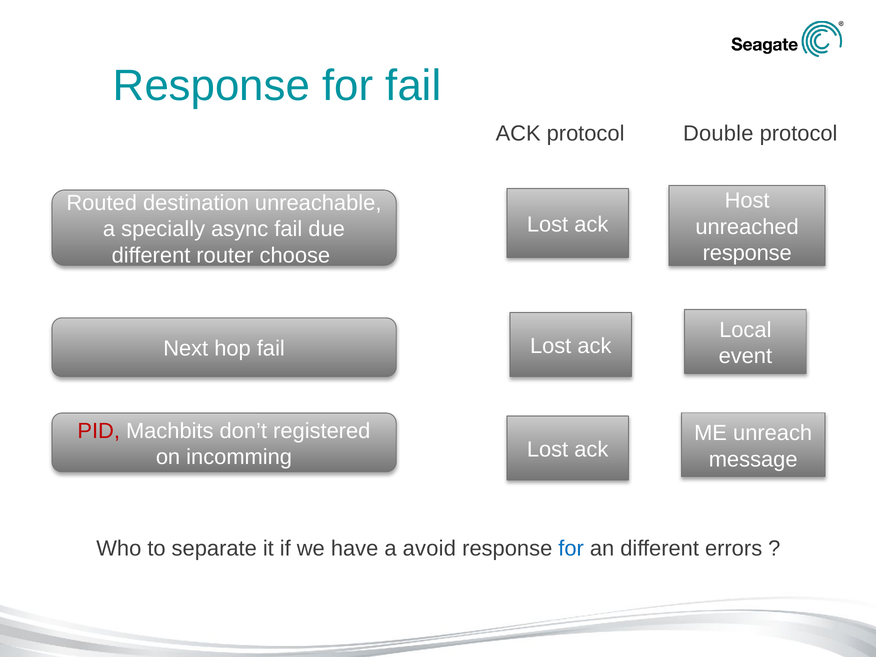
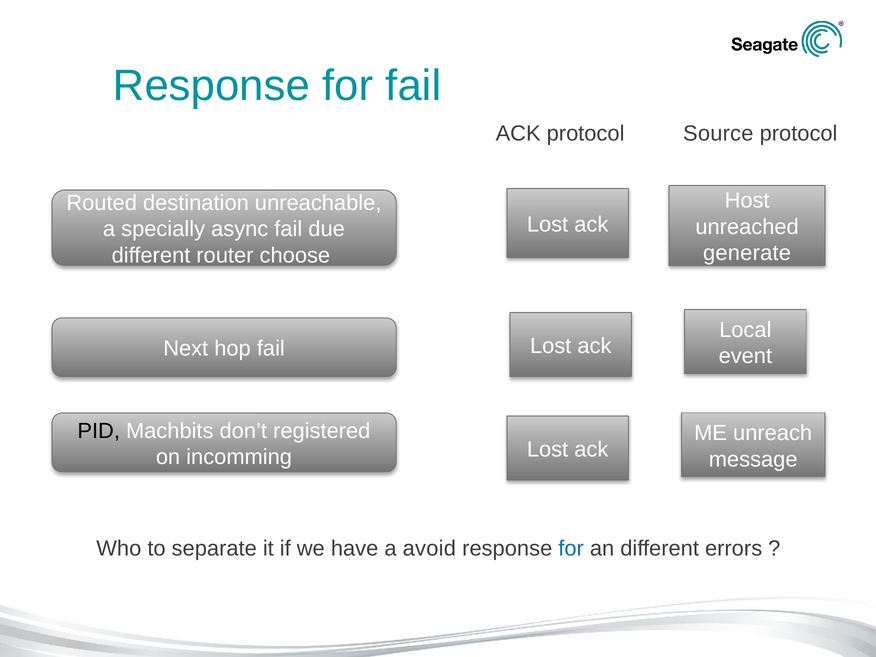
Double: Double -> Source
response at (747, 253): response -> generate
PID colour: red -> black
